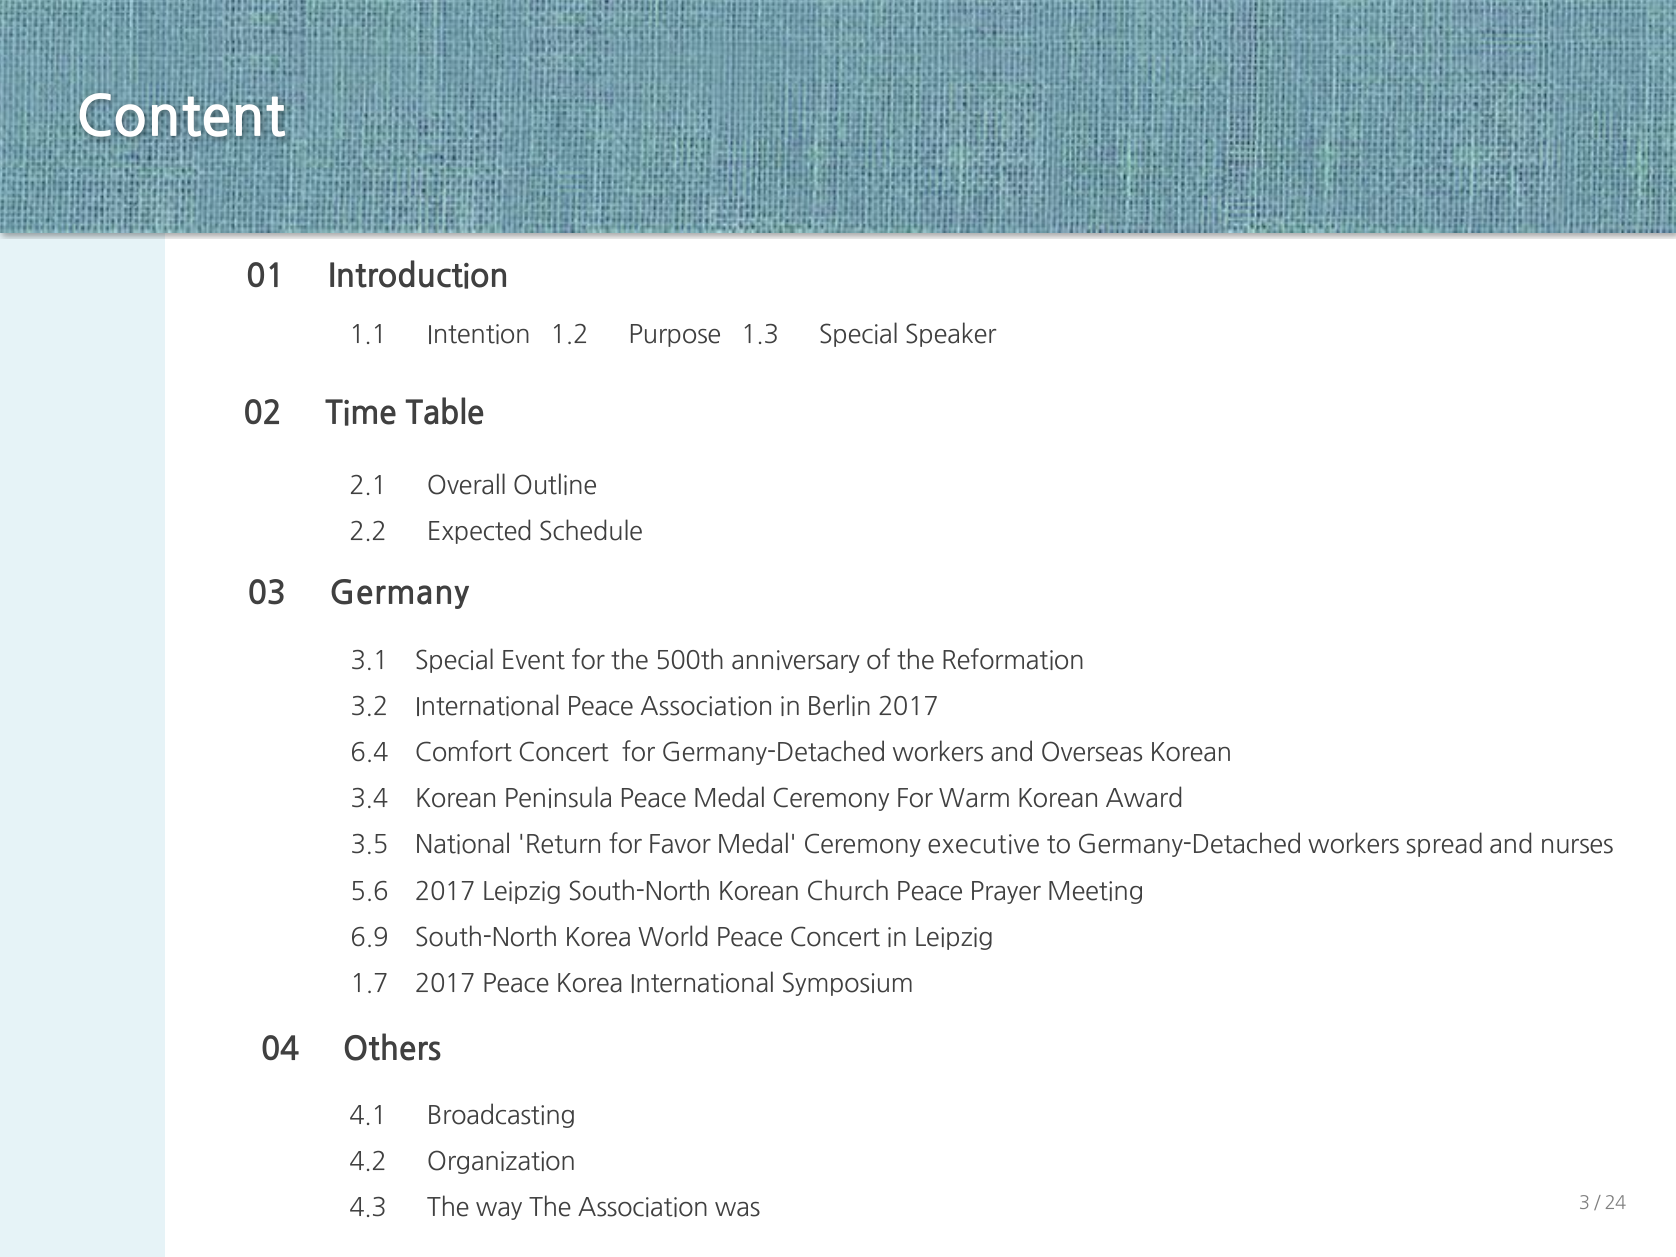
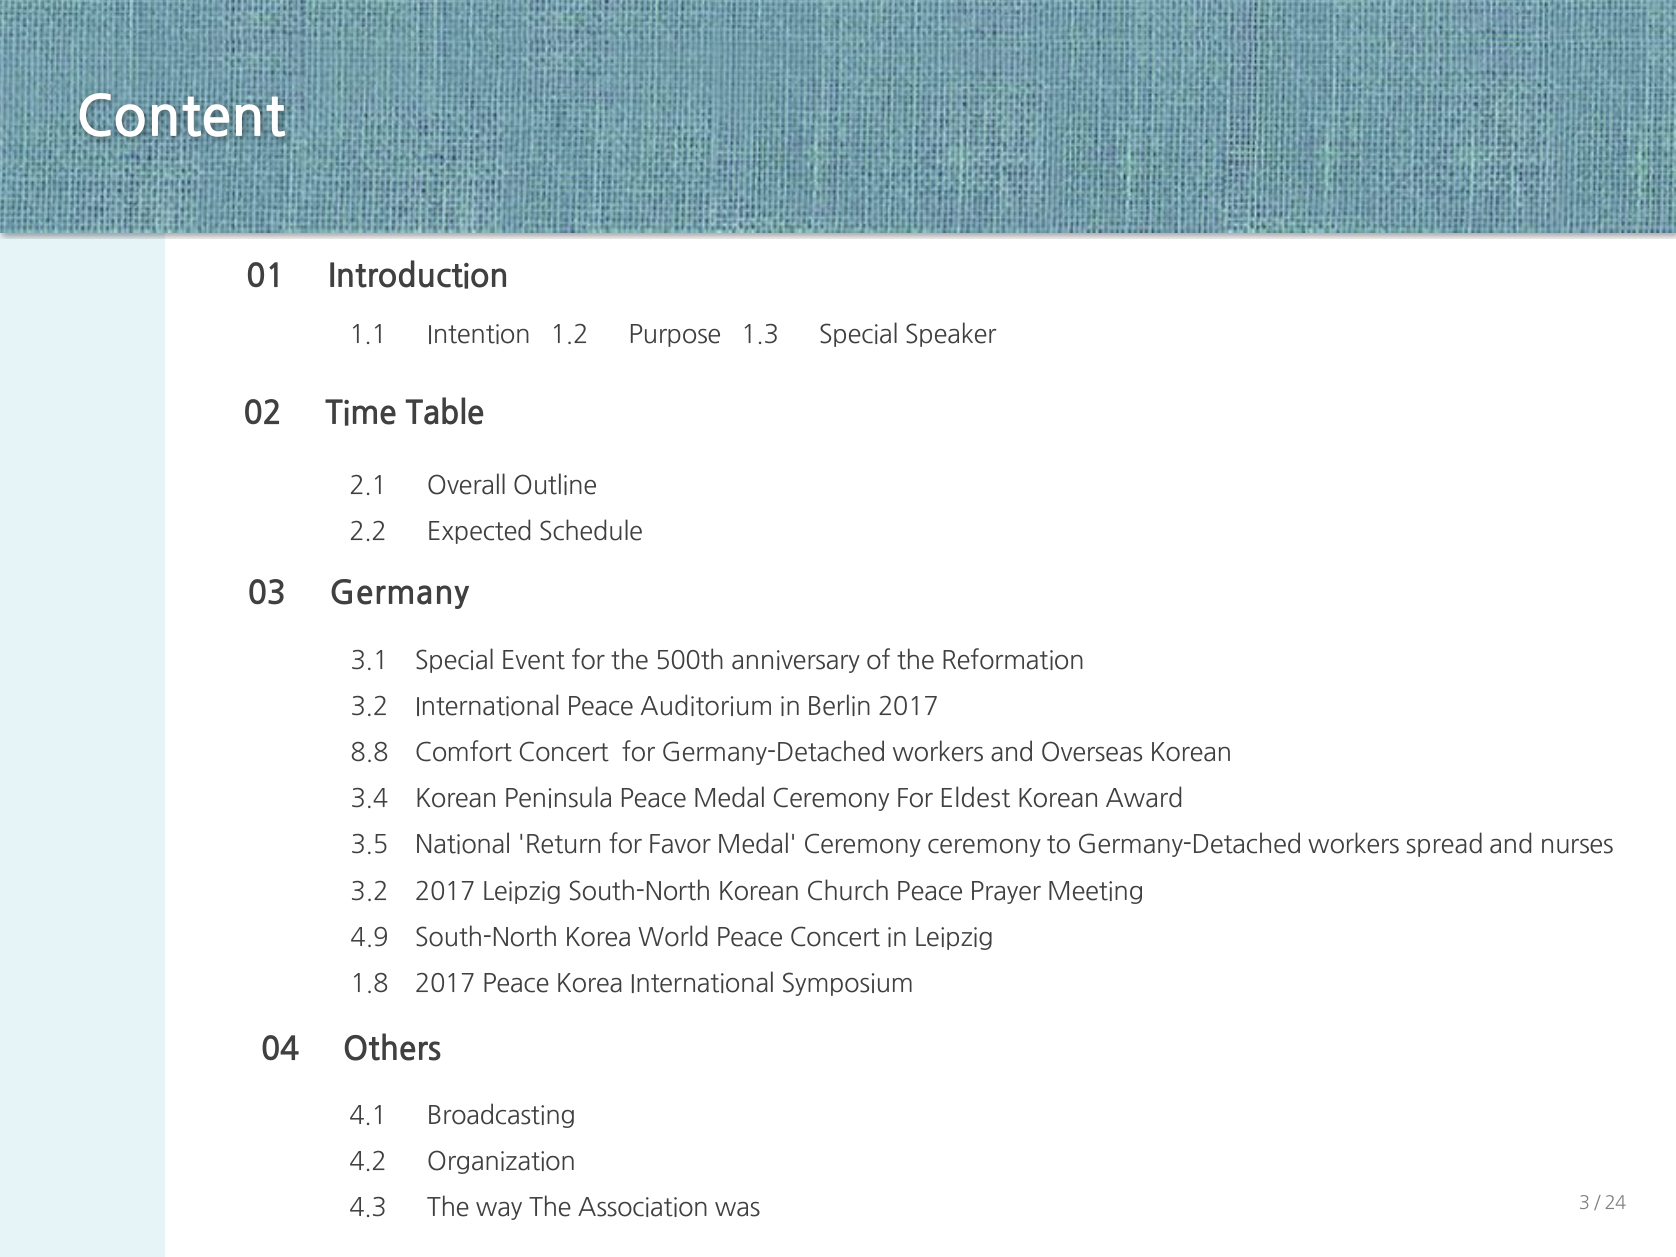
Peace Association: Association -> Auditorium
6.4: 6.4 -> 8.8
Warm: Warm -> Eldest
Ceremony executive: executive -> ceremony
5.6 at (370, 892): 5.6 -> 3.2
6.9: 6.9 -> 4.9
1.7: 1.7 -> 1.8
